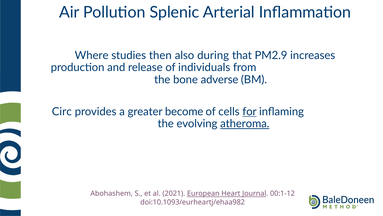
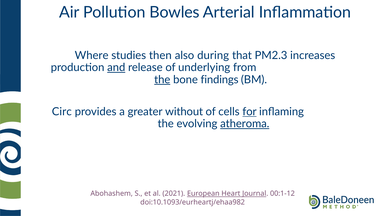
Splenic: Splenic -> Bowles
PM2.9: PM2.9 -> PM2.3
and underline: none -> present
individuals: individuals -> underlying
the at (162, 79) underline: none -> present
adverse: adverse -> findings
become: become -> without
